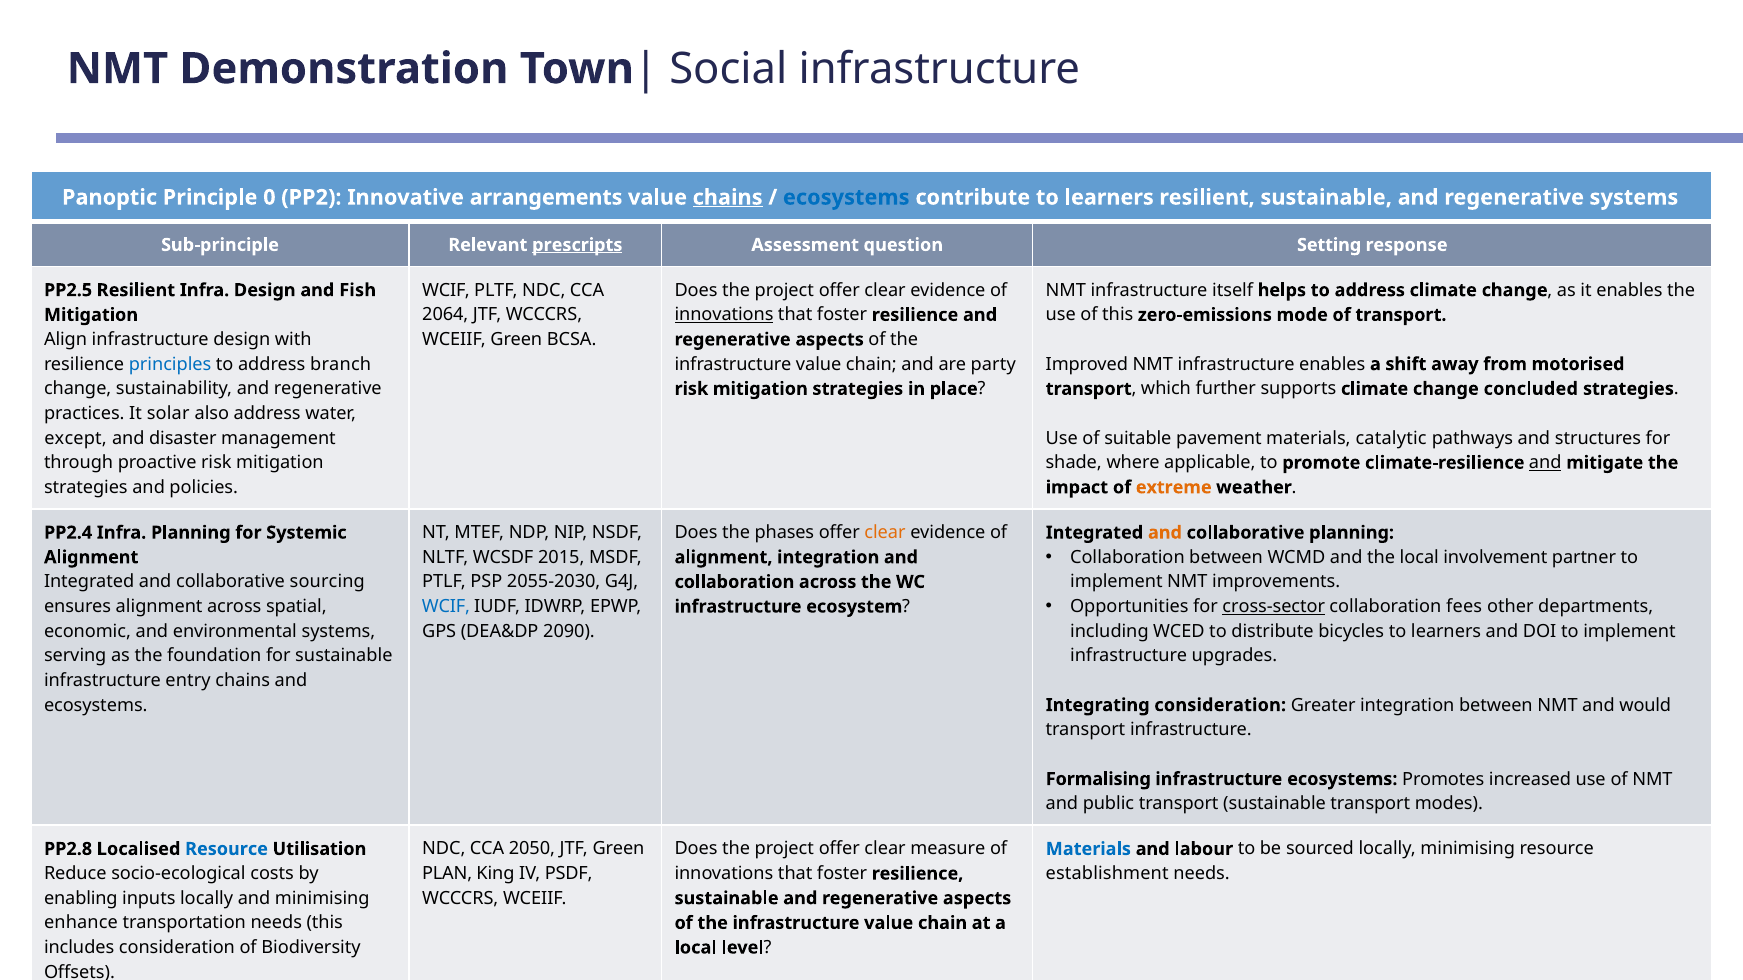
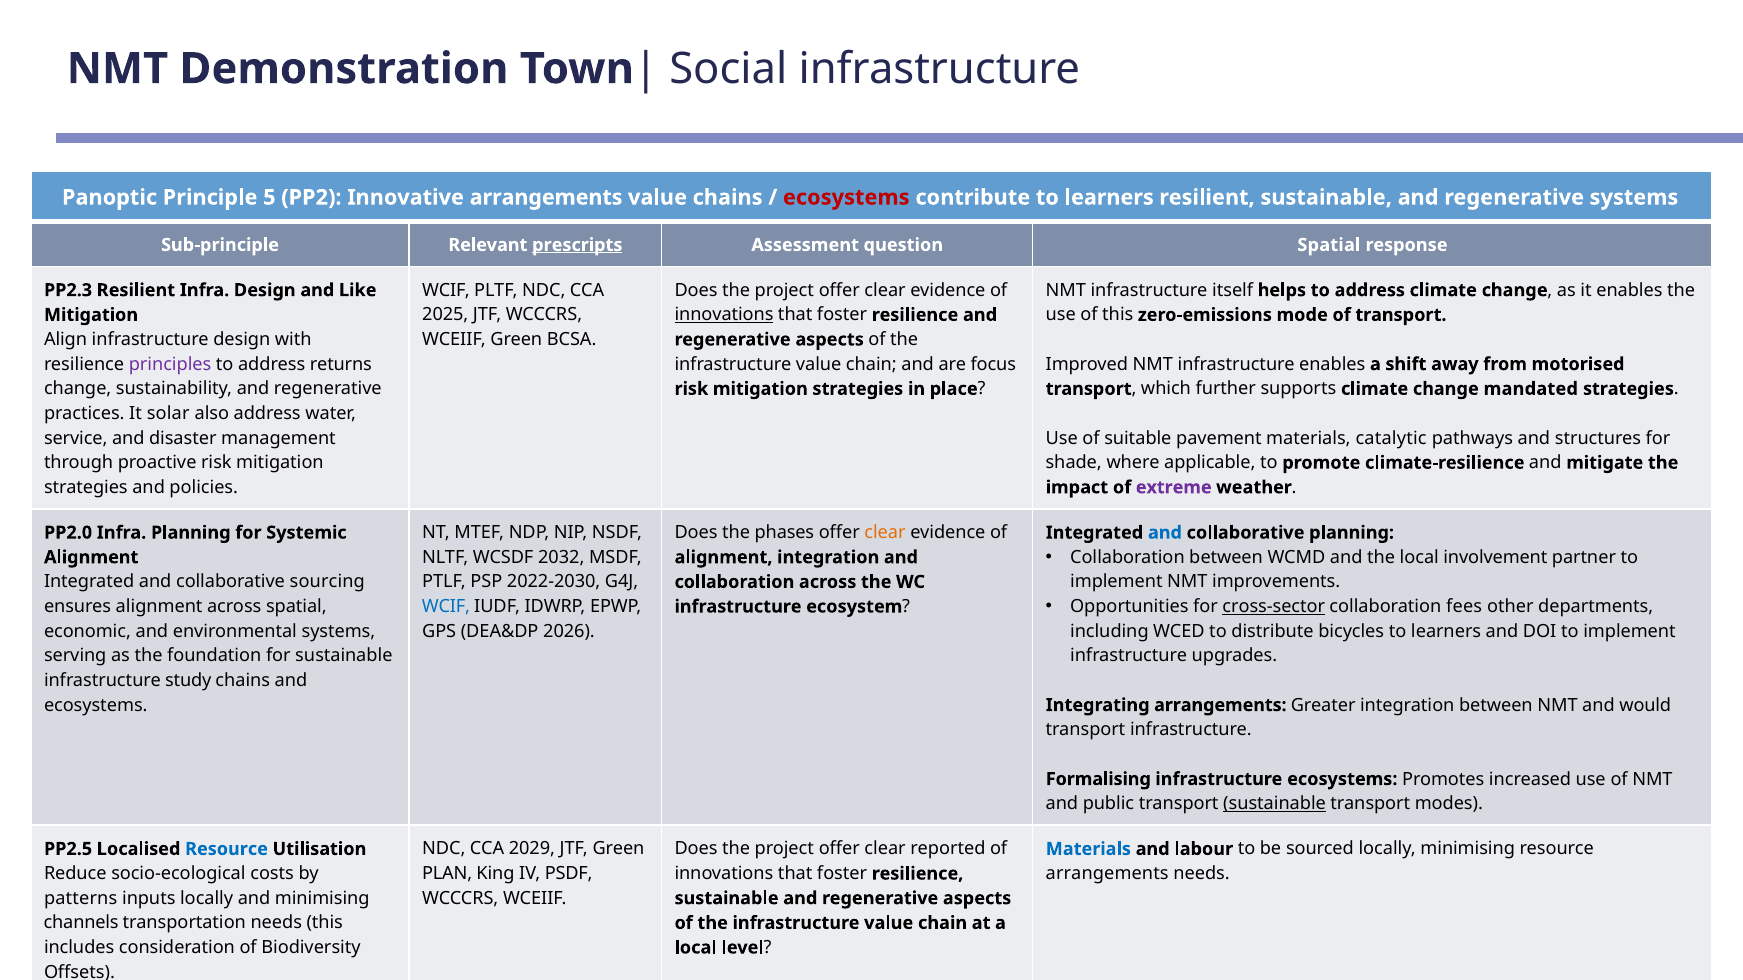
0: 0 -> 5
chains at (728, 197) underline: present -> none
ecosystems at (846, 197) colour: blue -> red
question Setting: Setting -> Spatial
PP2.5: PP2.5 -> PP2.3
Fish: Fish -> Like
2064: 2064 -> 2025
principles colour: blue -> purple
branch: branch -> returns
party: party -> focus
concluded: concluded -> mandated
except: except -> service
and at (1545, 463) underline: present -> none
extreme colour: orange -> purple
PP2.4: PP2.4 -> PP2.0
and at (1165, 533) colour: orange -> blue
2015: 2015 -> 2032
2055-2030: 2055-2030 -> 2022-2030
2090: 2090 -> 2026
entry: entry -> study
Integrating consideration: consideration -> arrangements
sustainable at (1275, 804) underline: none -> present
2050: 2050 -> 2029
measure: measure -> reported
PP2.8: PP2.8 -> PP2.5
establishment at (1107, 874): establishment -> arrangements
enabling: enabling -> patterns
enhance: enhance -> channels
